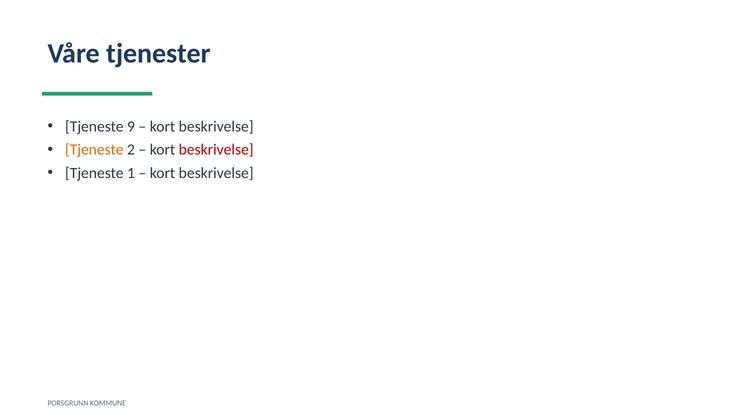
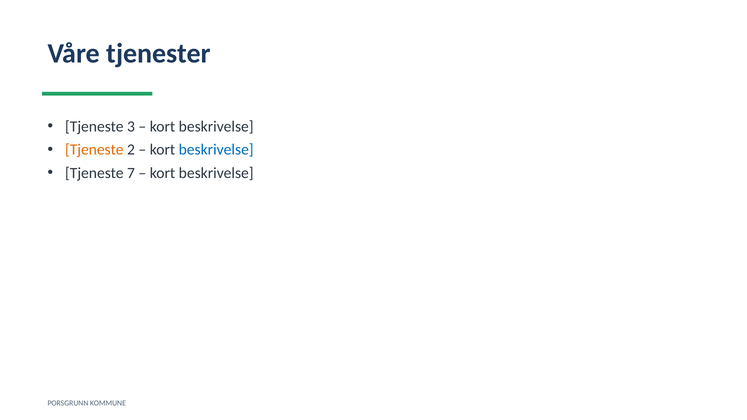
9: 9 -> 3
beskrivelse at (216, 150) colour: red -> blue
1: 1 -> 7
